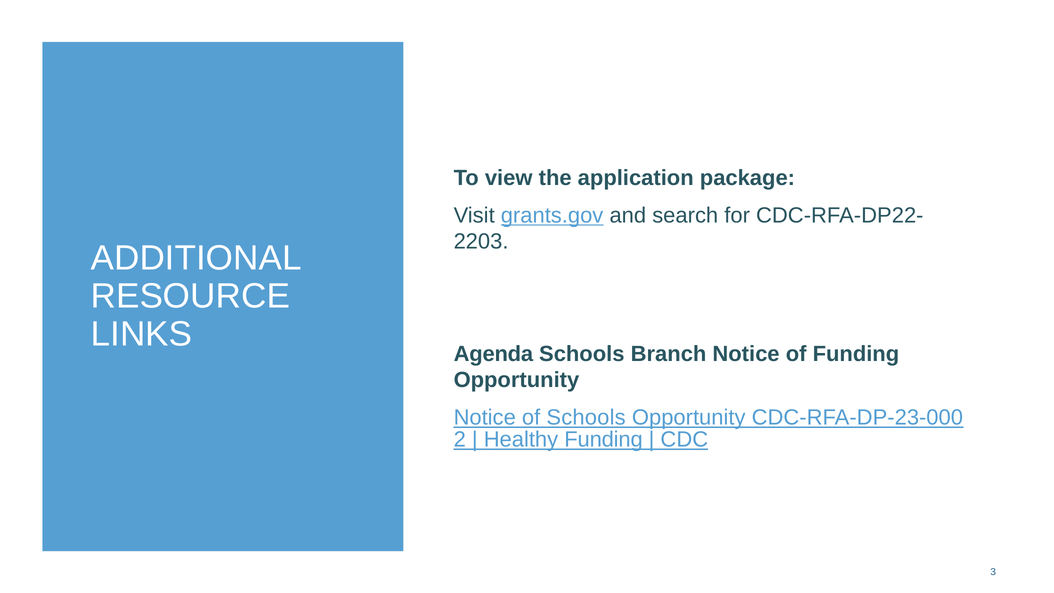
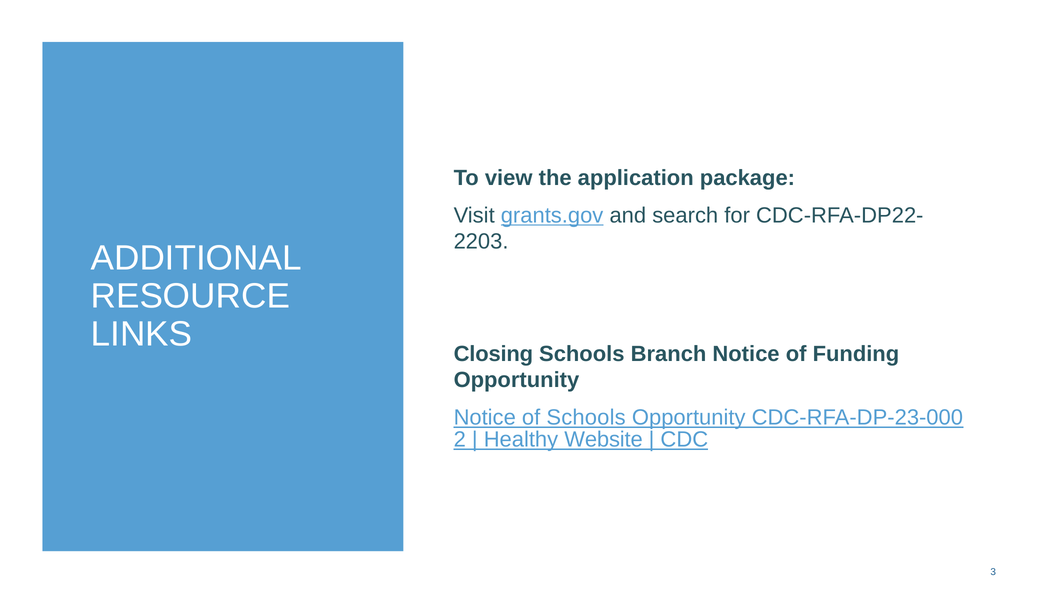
Agenda: Agenda -> Closing
Healthy Funding: Funding -> Website
